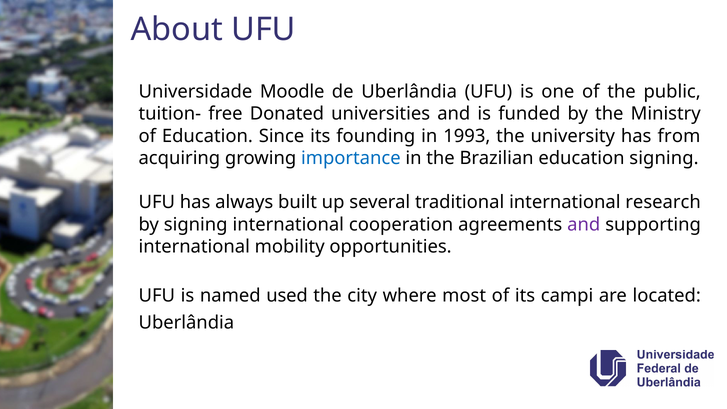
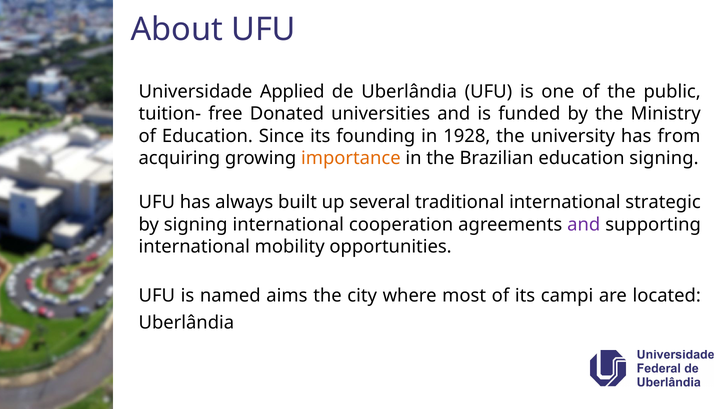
Moodle: Moodle -> Applied
1993: 1993 -> 1928
importance colour: blue -> orange
research: research -> strategic
used: used -> aims
